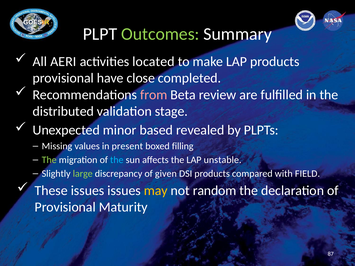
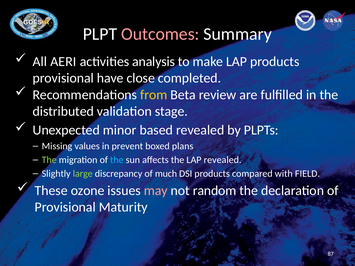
Outcomes colour: light green -> pink
located: located -> analysis
from colour: pink -> yellow
present: present -> prevent
filling: filling -> plans
LAP unstable: unstable -> revealed
given: given -> much
These issues: issues -> ozone
may colour: yellow -> pink
